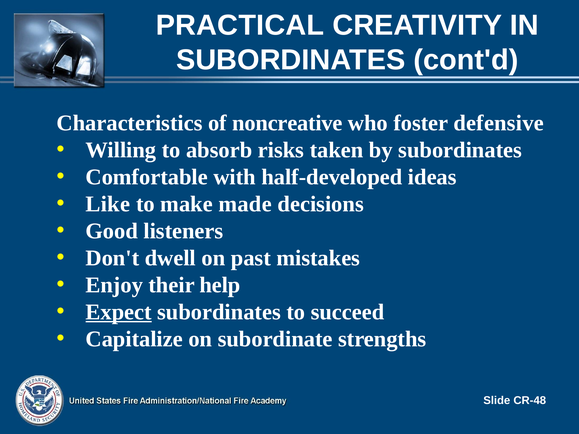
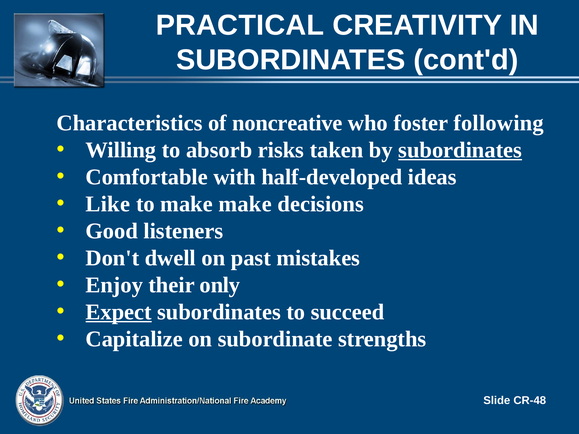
defensive: defensive -> following
subordinates at (460, 150) underline: none -> present
make made: made -> make
help: help -> only
